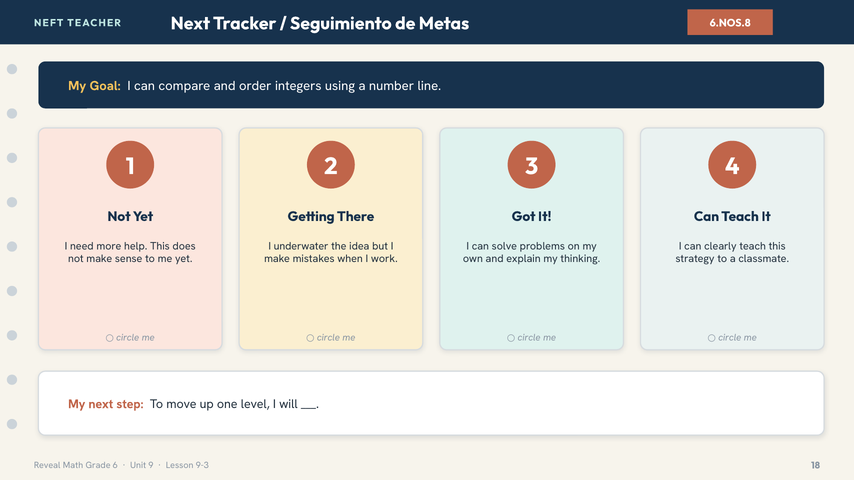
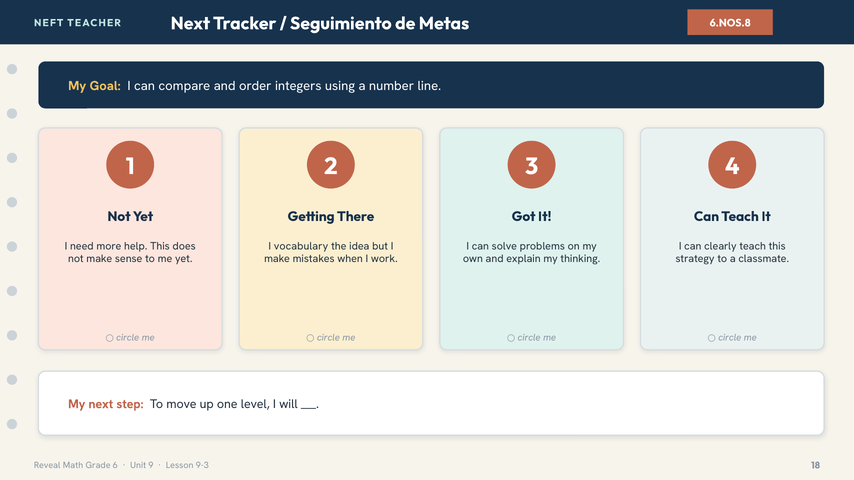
underwater: underwater -> vocabulary
